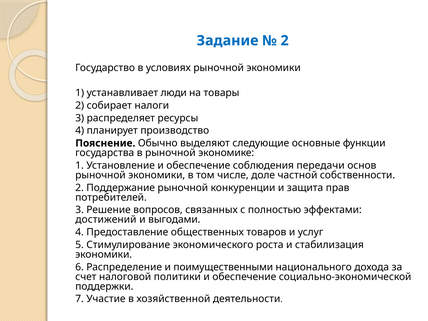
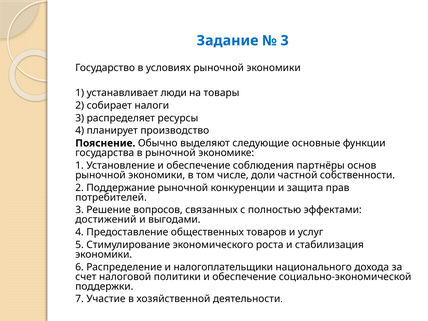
2 at (285, 41): 2 -> 3
передачи: передачи -> партнёры
доле: доле -> доли
поимущественными: поимущественными -> налогоплательщики
